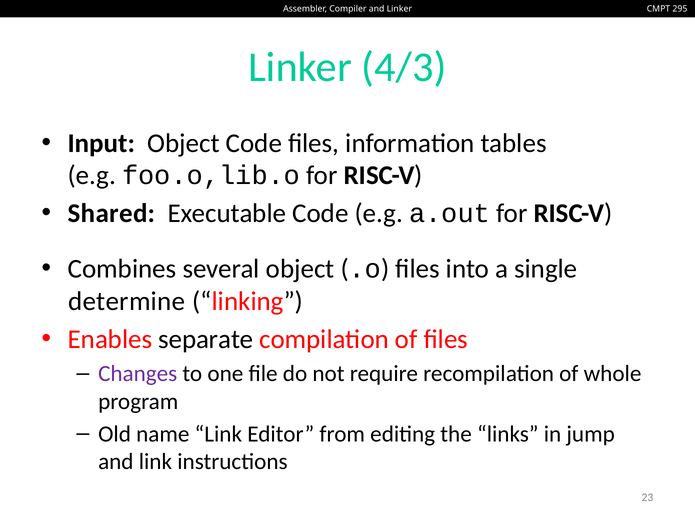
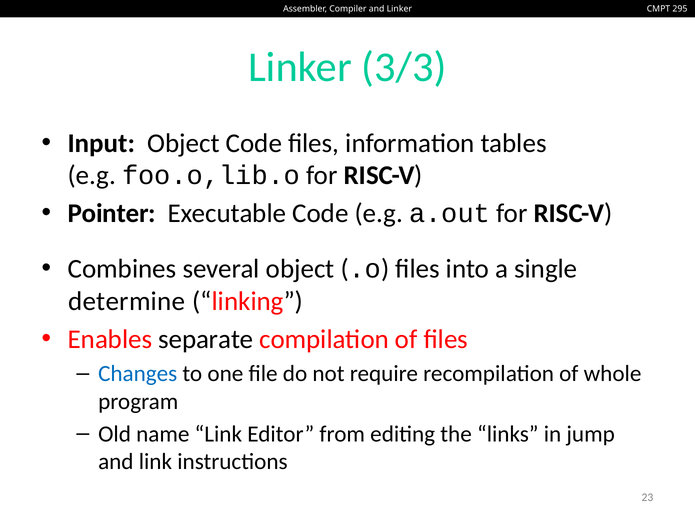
4/3: 4/3 -> 3/3
Shared: Shared -> Pointer
Changes colour: purple -> blue
